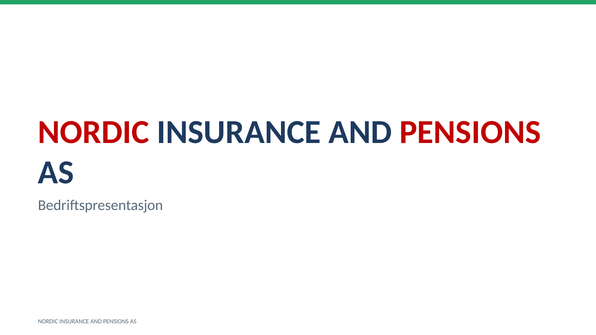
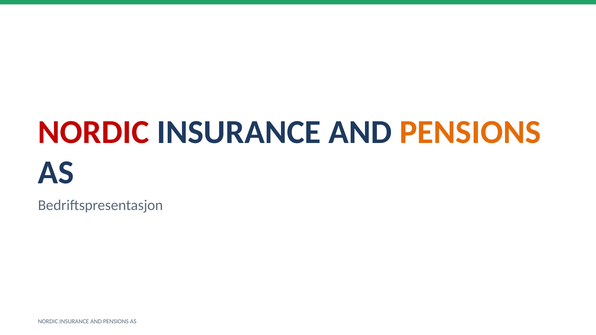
PENSIONS at (470, 132) colour: red -> orange
